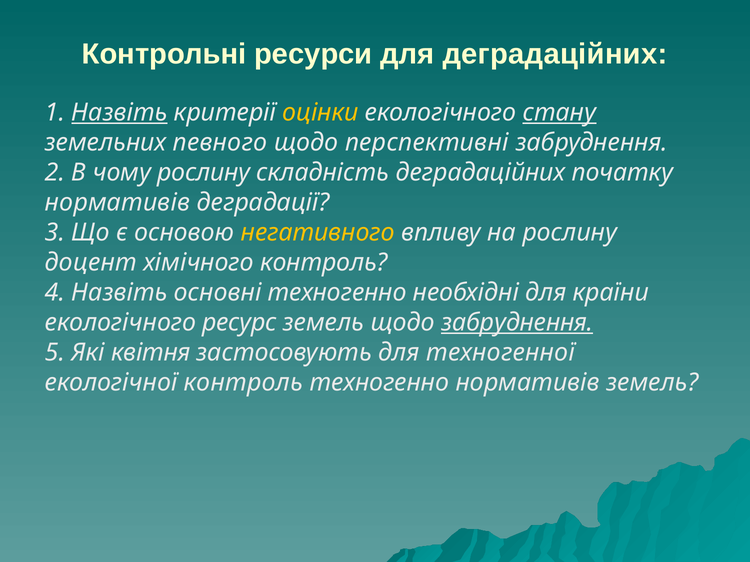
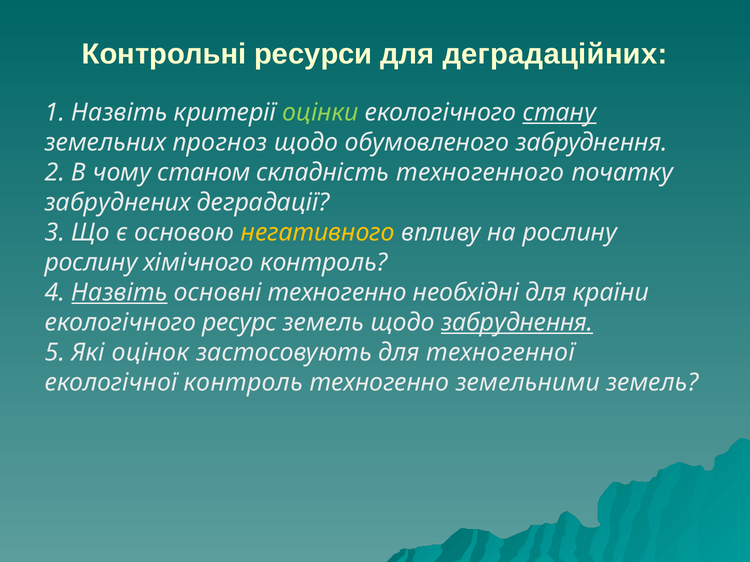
Назвіть at (120, 113) underline: present -> none
оцінки colour: yellow -> light green
певного: певного -> прогноз
перспективні: перспективні -> обумовленого
чому рослину: рослину -> станом
складність деградаційних: деградаційних -> техногенного
нормативів at (118, 203): нормативів -> забруднених
доцент at (91, 263): доцент -> рослину
Назвіть at (120, 293) underline: none -> present
квітня: квітня -> оцінок
техногенно нормативів: нормативів -> земельними
